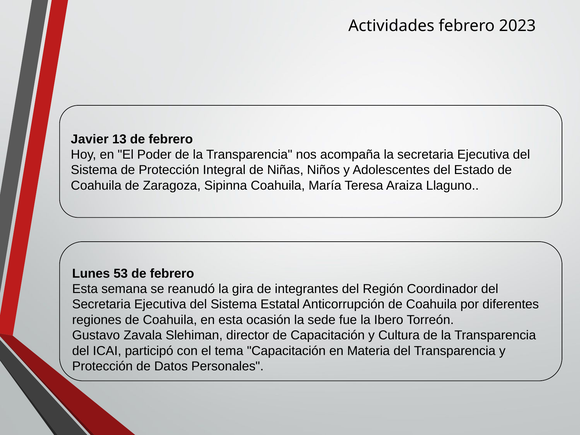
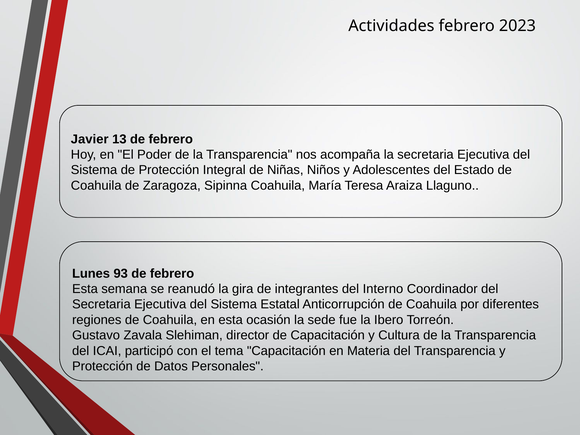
53: 53 -> 93
Región: Región -> Interno
